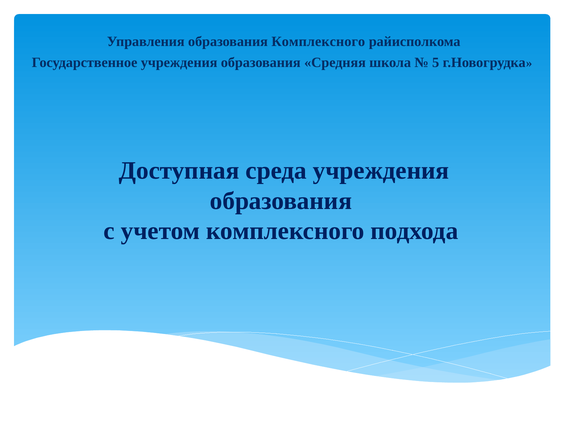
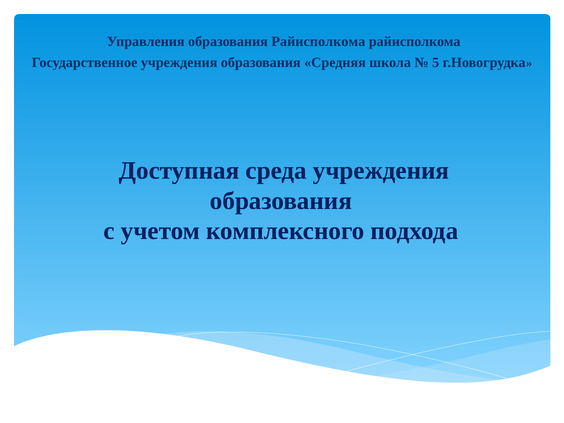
образования Комплексного: Комплексного -> Райисполкома
